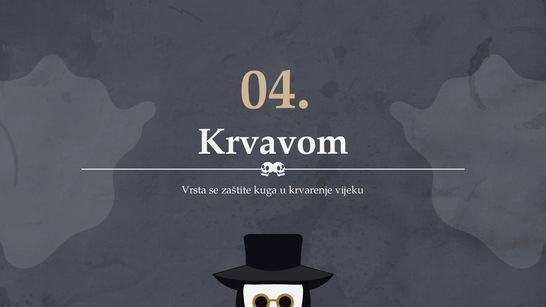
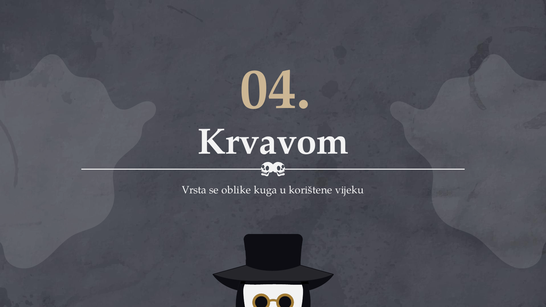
zaštite: zaštite -> oblike
krvarenje: krvarenje -> korištene
